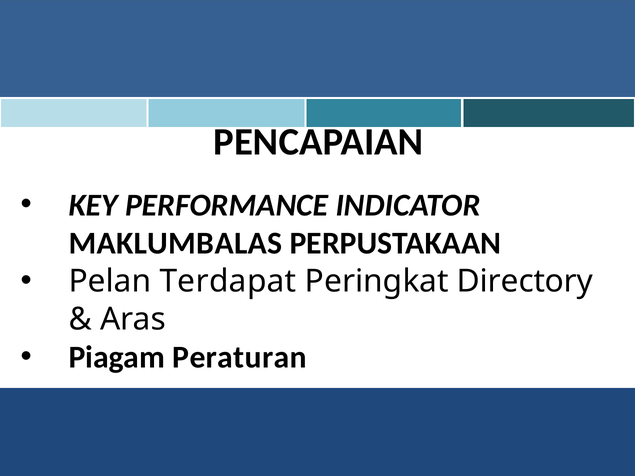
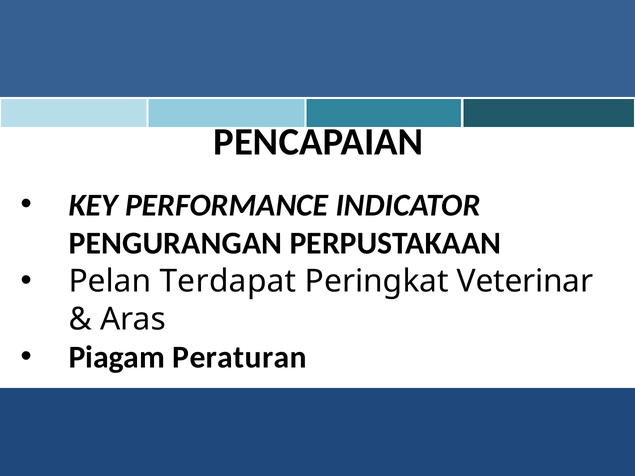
MAKLUMBALAS: MAKLUMBALAS -> PENGURANGAN
Directory: Directory -> Veterinar
